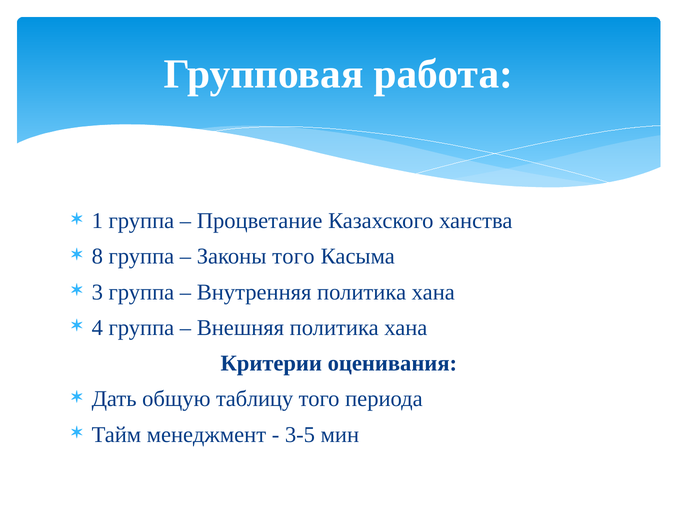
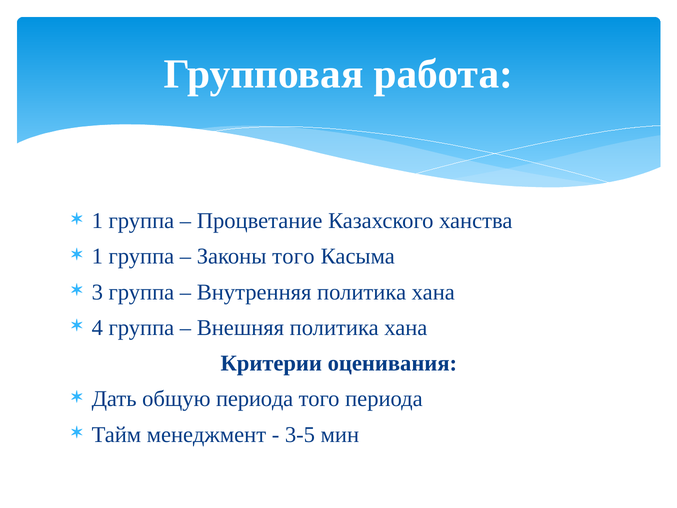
8 at (97, 256): 8 -> 1
общую таблицу: таблицу -> периода
